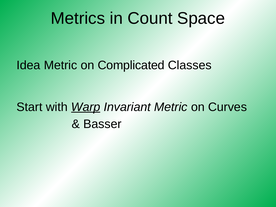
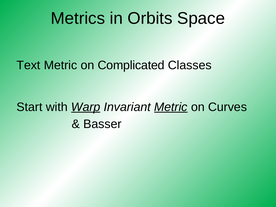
Count: Count -> Orbits
Idea: Idea -> Text
Metric at (171, 107) underline: none -> present
